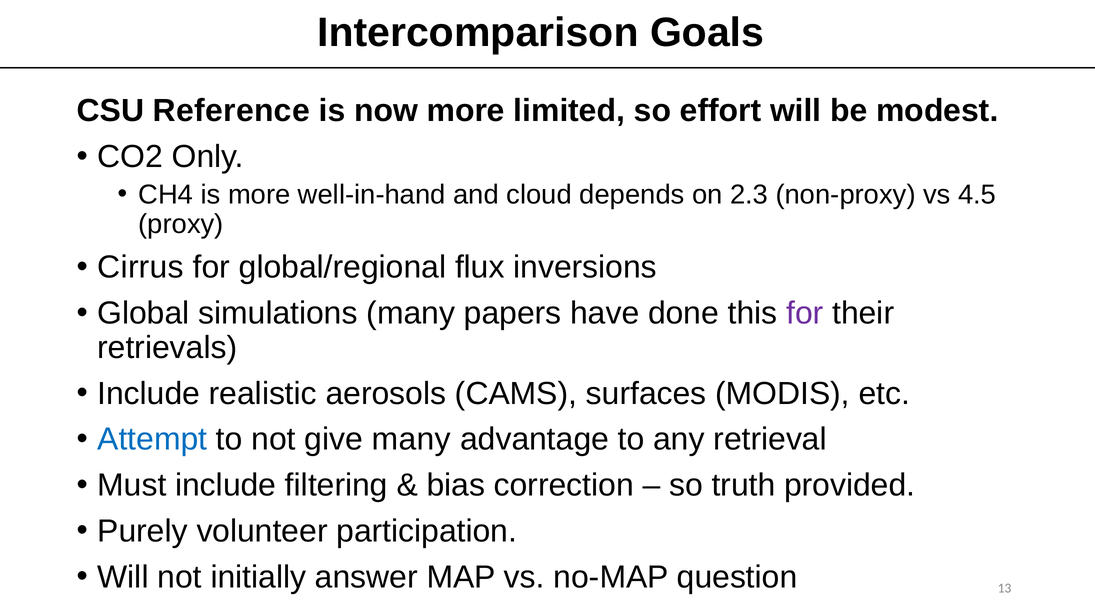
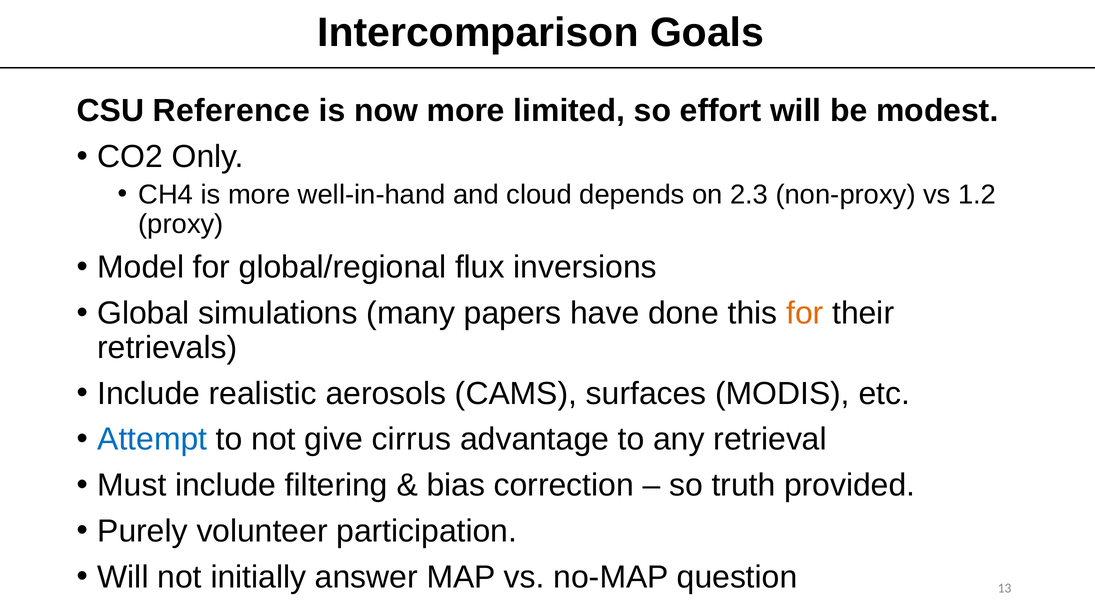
4.5: 4.5 -> 1.2
Cirrus: Cirrus -> Model
for at (805, 313) colour: purple -> orange
give many: many -> cirrus
